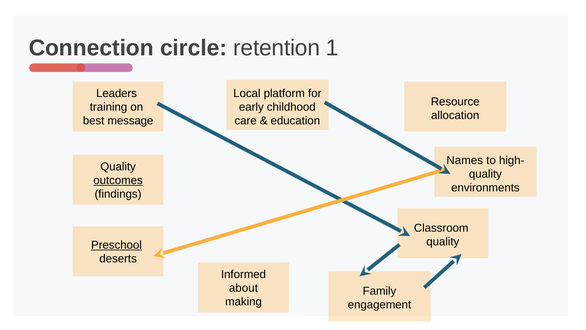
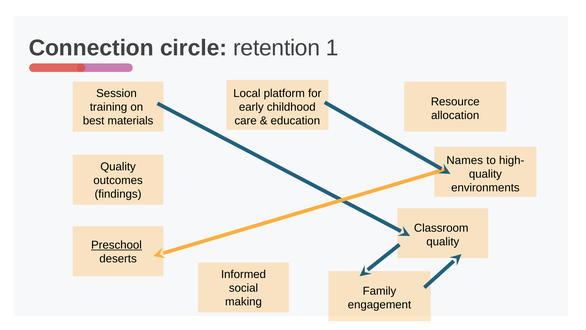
Leaders: Leaders -> Session
message: message -> materials
outcomes underline: present -> none
about: about -> social
